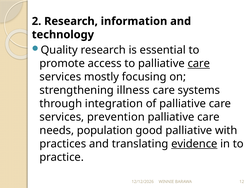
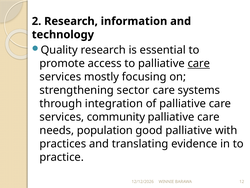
illness: illness -> sector
prevention: prevention -> community
evidence underline: present -> none
